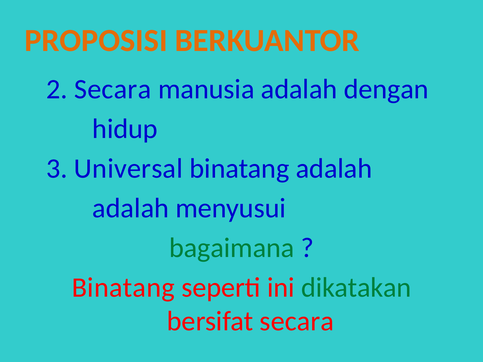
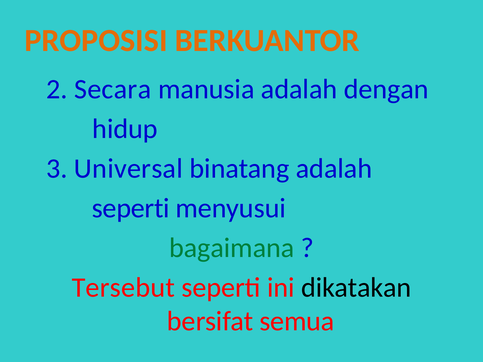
adalah at (131, 208): adalah -> seperti
Binatang at (123, 288): Binatang -> Tersebut
dikatakan colour: green -> black
bersifat secara: secara -> semua
